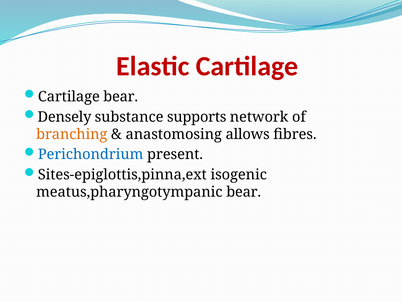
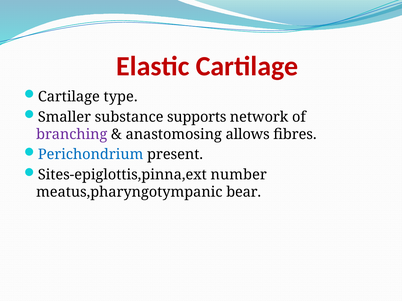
Cartilage bear: bear -> type
Densely: Densely -> Smaller
branching colour: orange -> purple
isogenic: isogenic -> number
